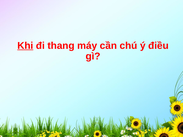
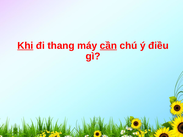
cần underline: none -> present
